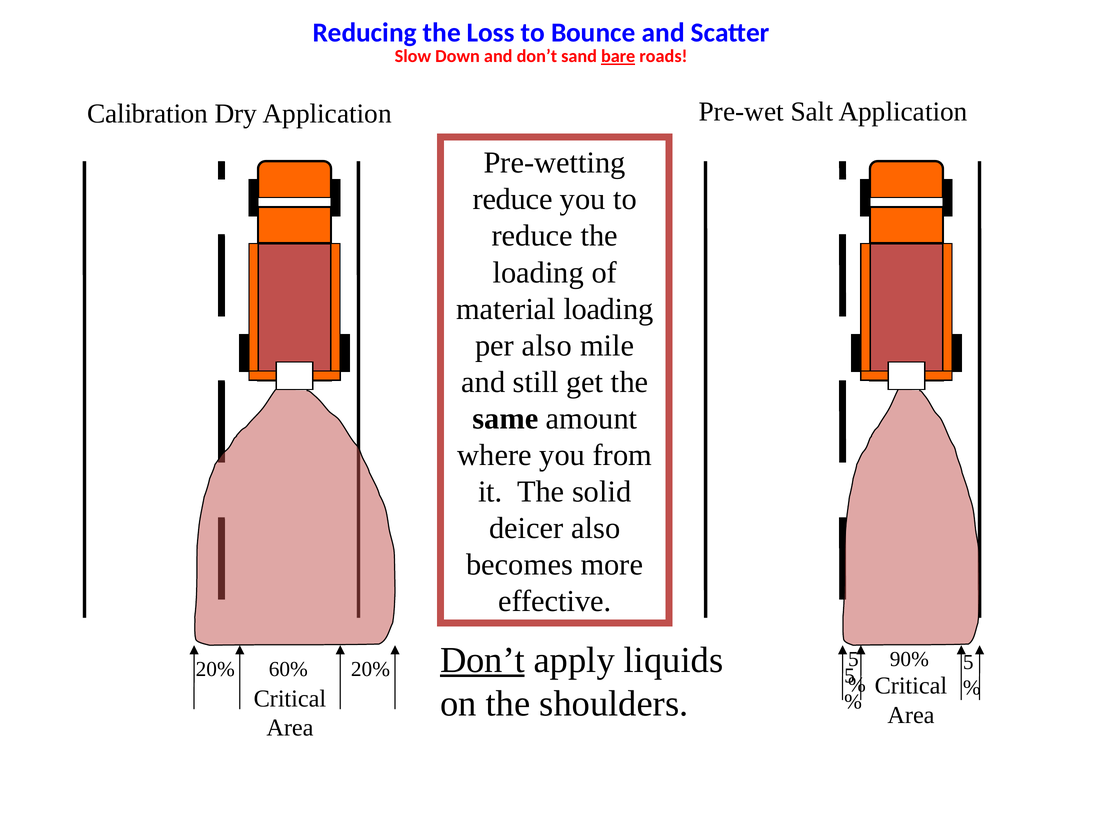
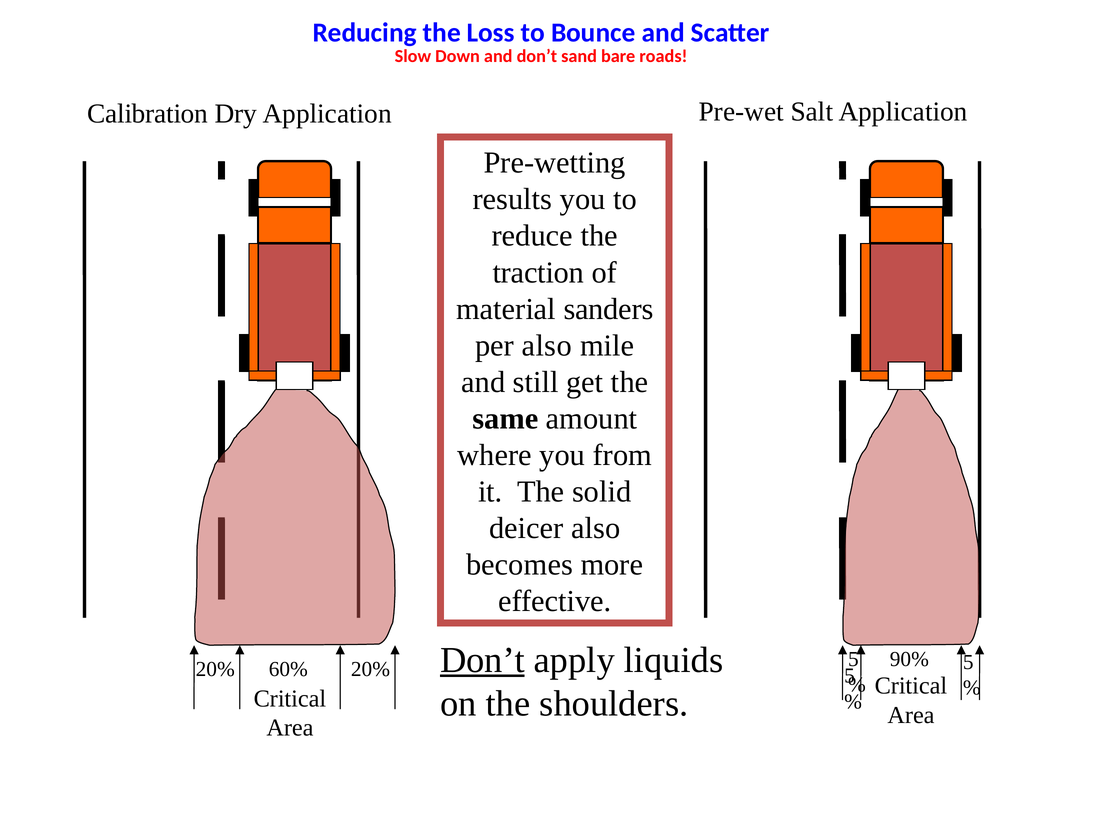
bare underline: present -> none
reduce at (513, 199): reduce -> results
loading at (538, 272): loading -> traction
material loading: loading -> sanders
